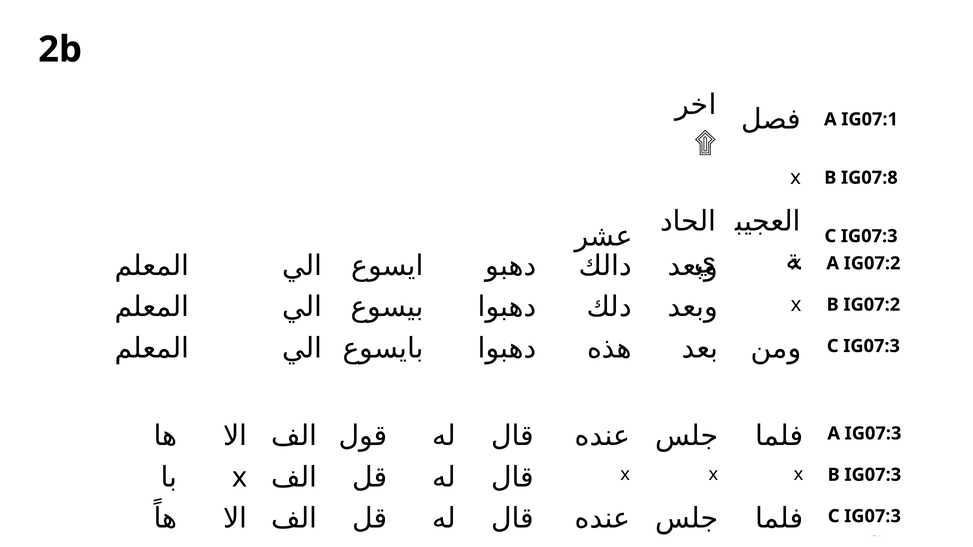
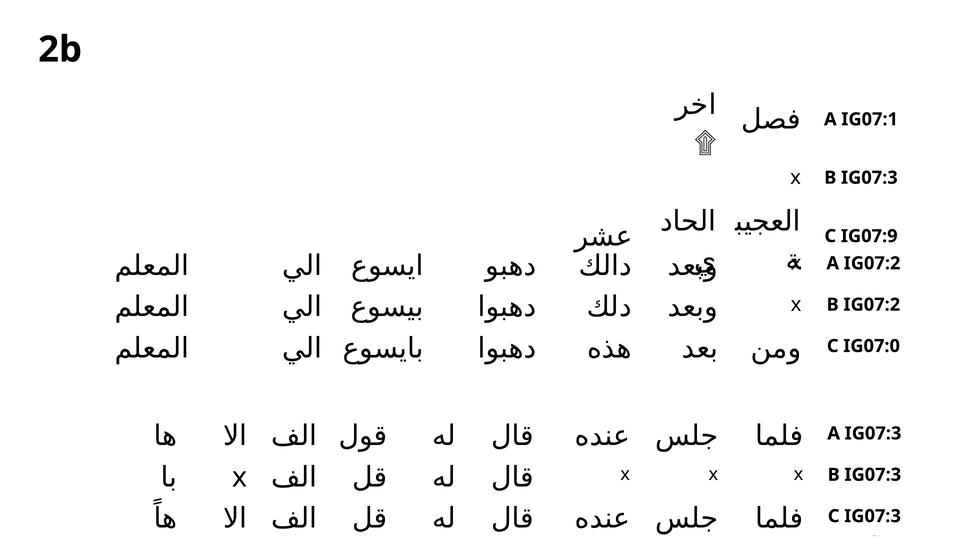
IG07:8 at (869, 178): IG07:8 -> IG07:3
IG07:3 at (869, 236): IG07:3 -> IG07:9
IG07:3 at (872, 346): IG07:3 -> IG07:0
